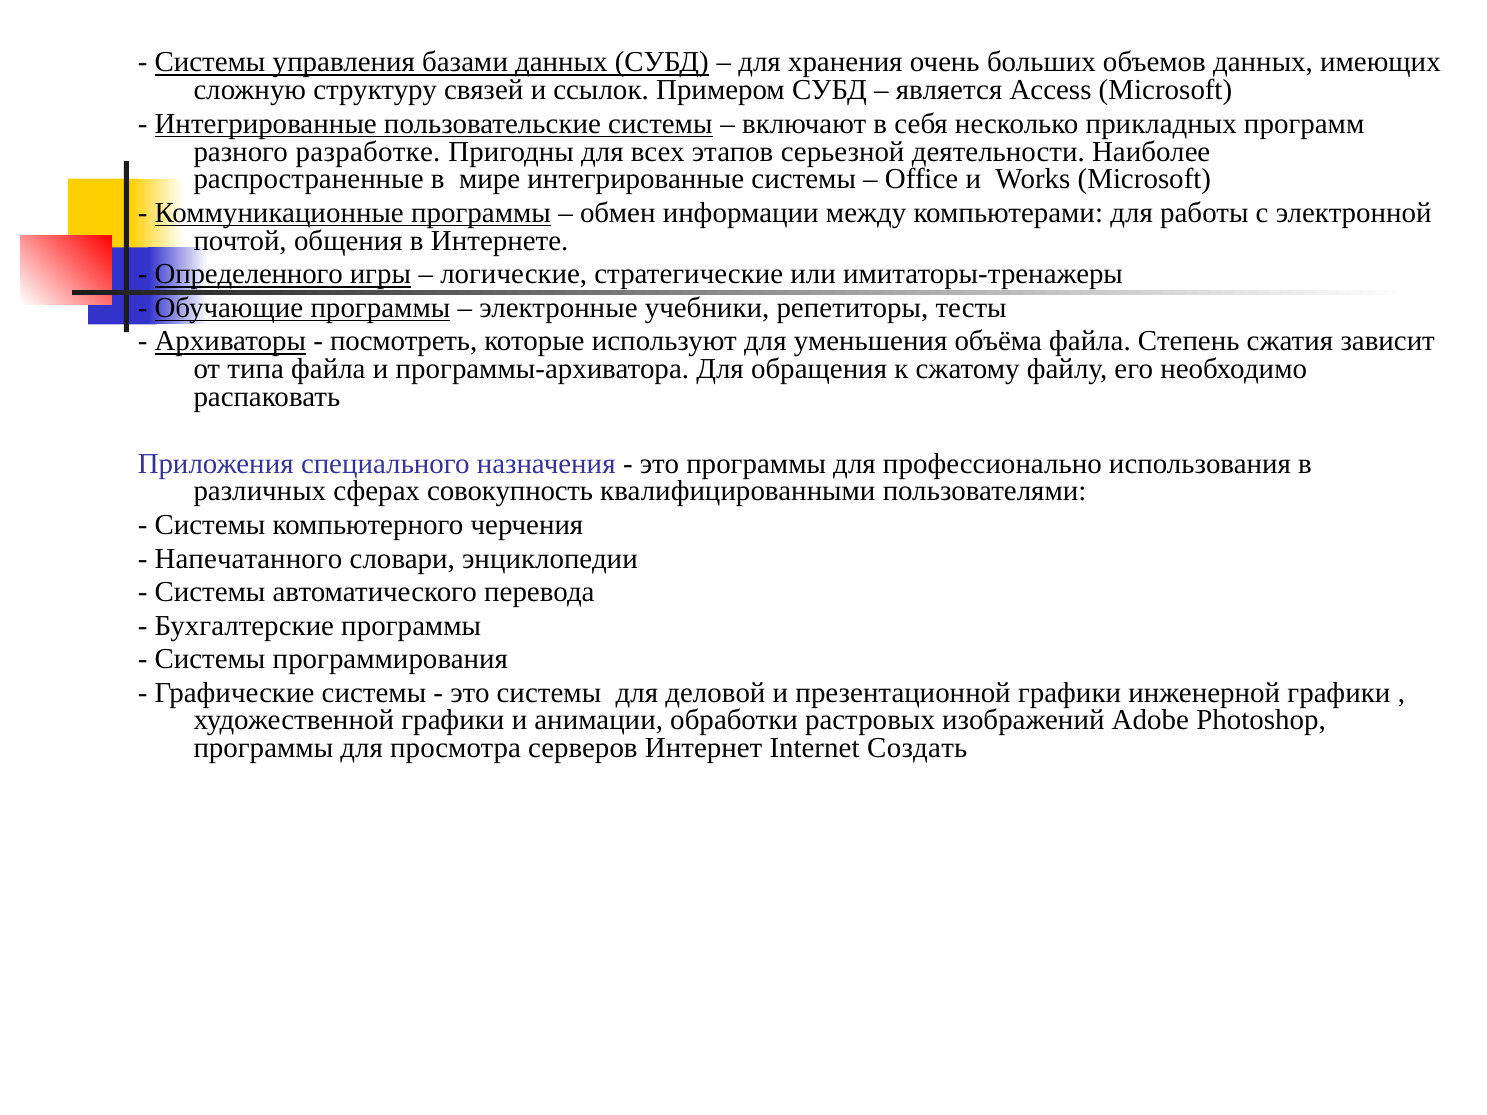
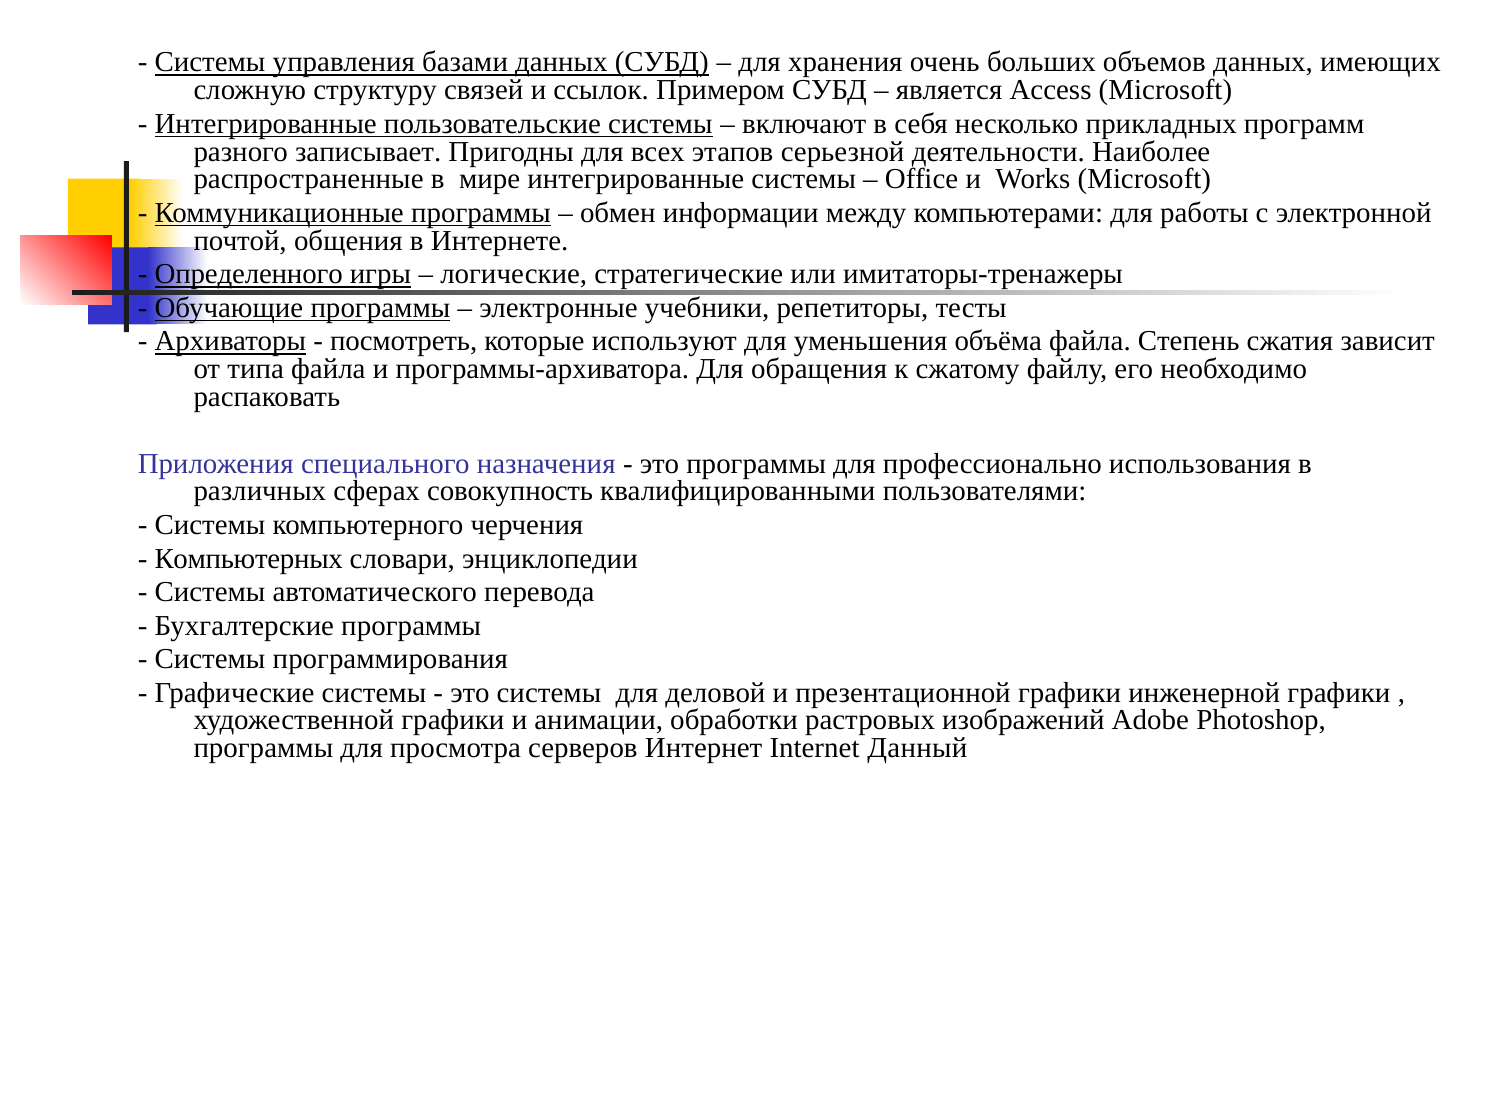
разработке: разработке -> записывает
Напечатанного: Напечатанного -> Компьютерных
Создать: Создать -> Данный
